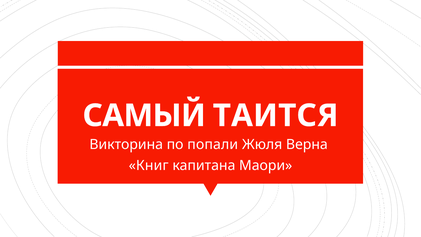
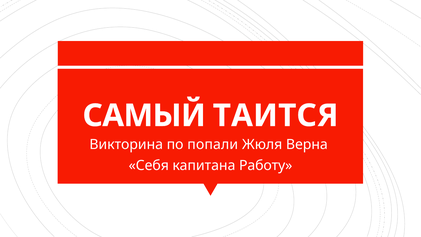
Книг: Книг -> Себя
Маори: Маори -> Работу
